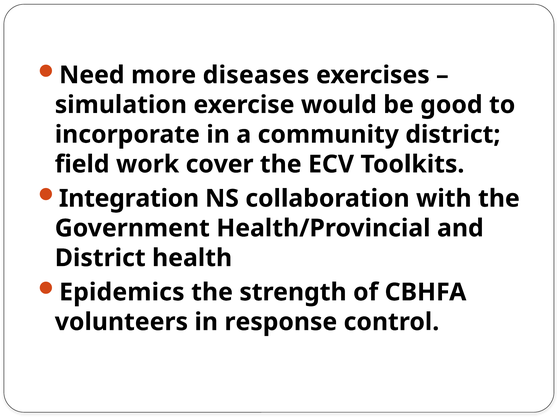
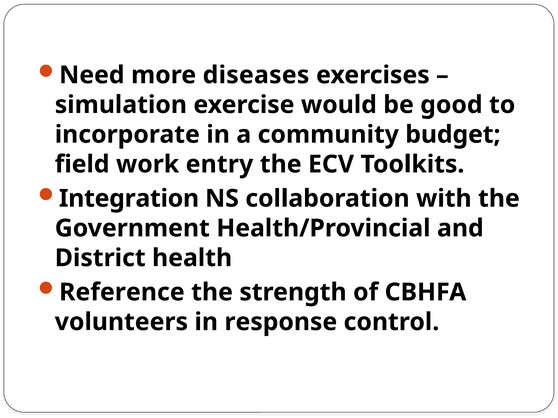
community district: district -> budget
cover: cover -> entry
Epidemics: Epidemics -> Reference
